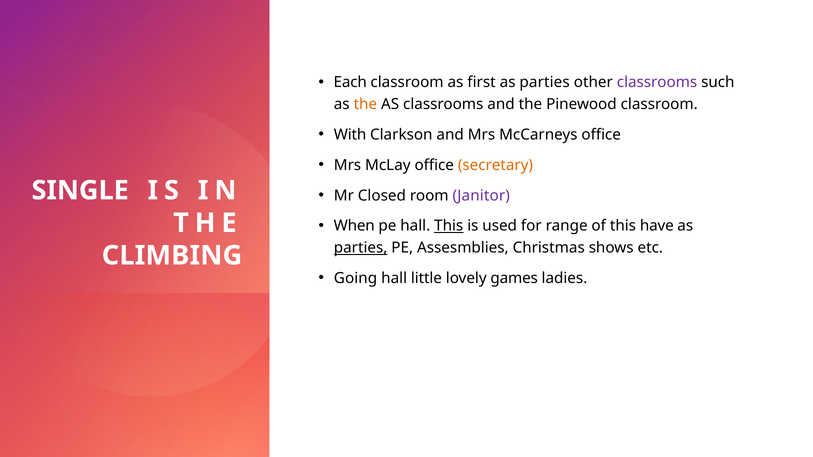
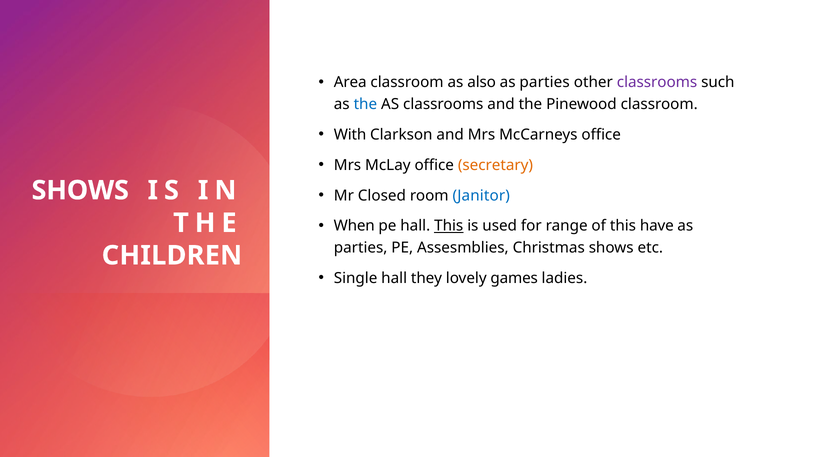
Each: Each -> Area
first: first -> also
the at (365, 104) colour: orange -> blue
SINGLE at (80, 191): SINGLE -> SHOWS
Janitor colour: purple -> blue
parties at (361, 248) underline: present -> none
CLIMBING: CLIMBING -> CHILDREN
Going: Going -> Single
little: little -> they
